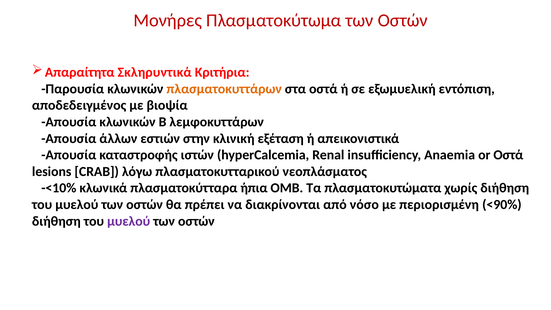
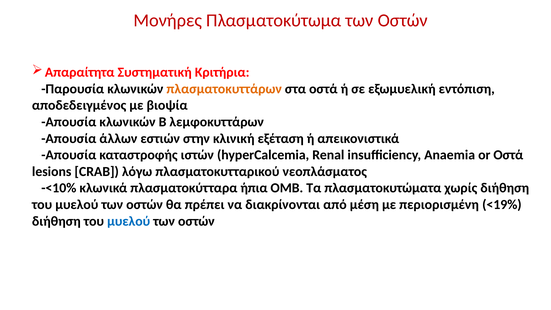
Σκληρυντικά: Σκληρυντικά -> Συστηματική
νόσο: νόσο -> μέση
<90%: <90% -> <19%
μυελού at (129, 221) colour: purple -> blue
